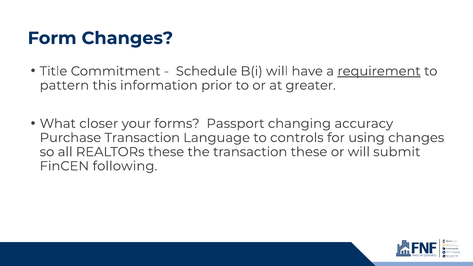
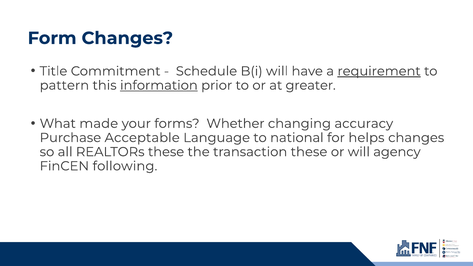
information underline: none -> present
closer: closer -> made
Passport: Passport -> Whether
Purchase Transaction: Transaction -> Acceptable
controls: controls -> national
using: using -> helps
submit: submit -> agency
